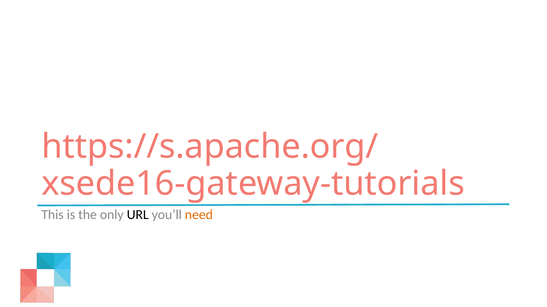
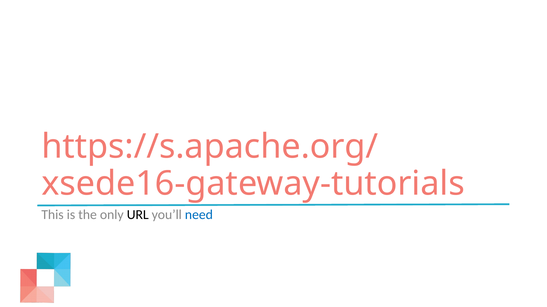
need colour: orange -> blue
